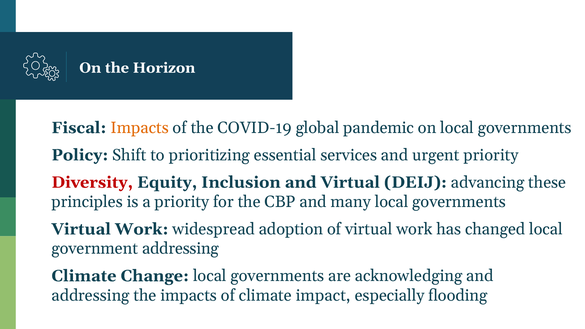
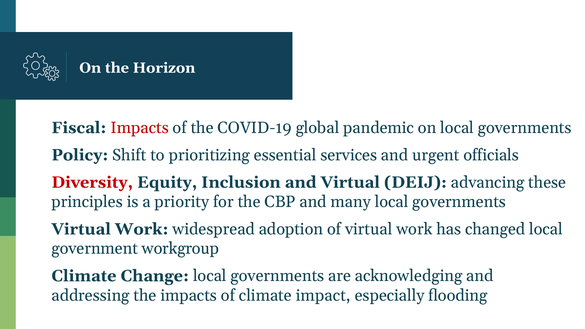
Impacts at (140, 128) colour: orange -> red
urgent priority: priority -> officials
government addressing: addressing -> workgroup
